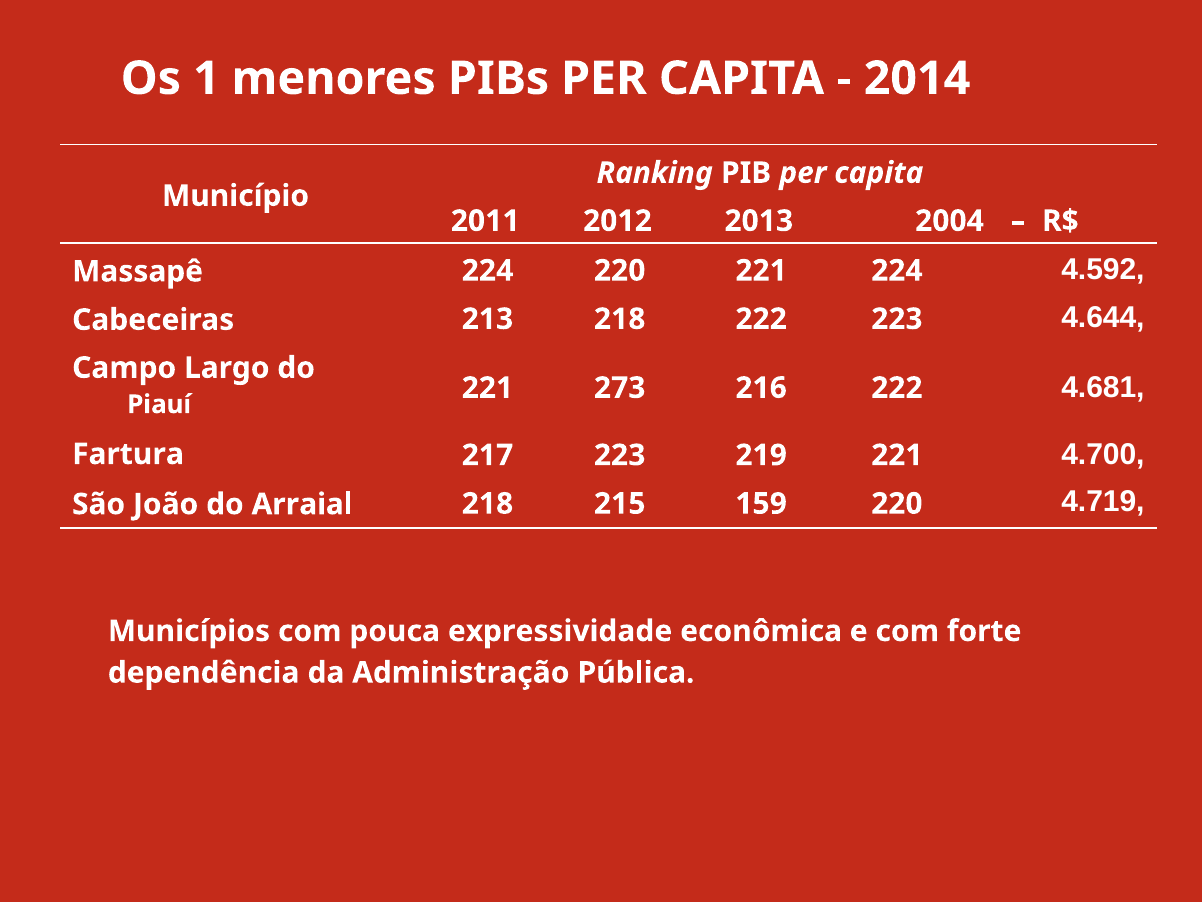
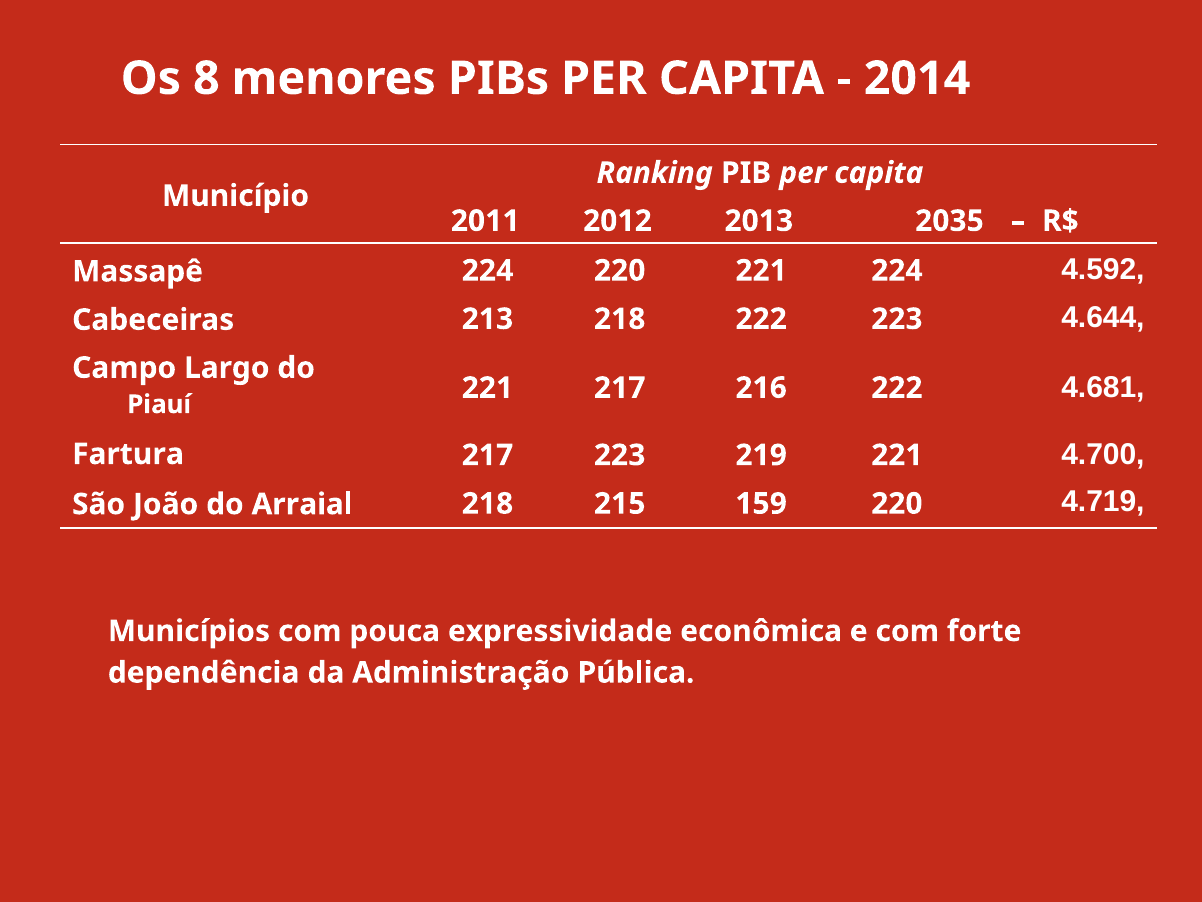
1: 1 -> 8
2004: 2004 -> 2035
221 273: 273 -> 217
